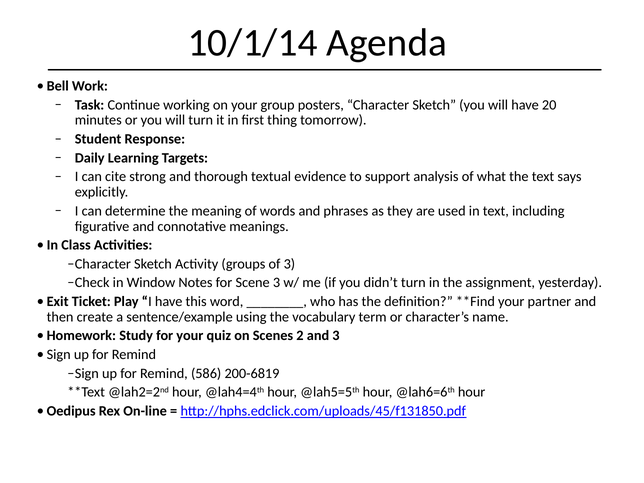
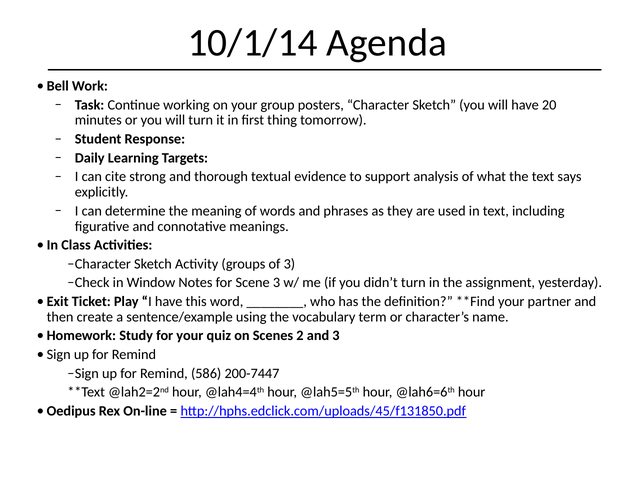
200-6819: 200-6819 -> 200-7447
